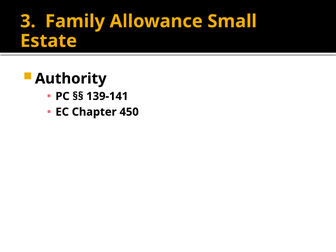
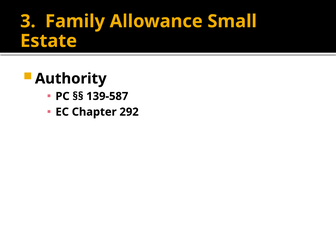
139-141: 139-141 -> 139-587
450: 450 -> 292
